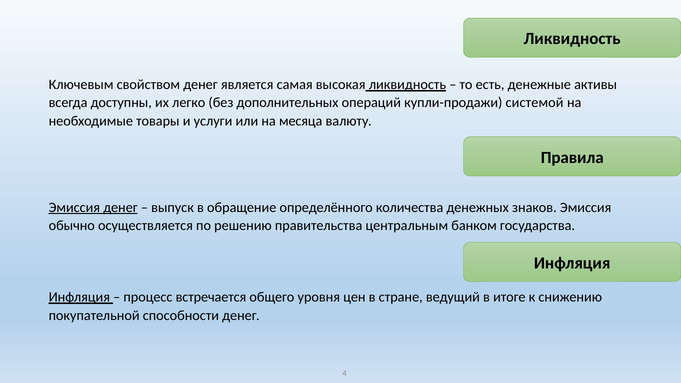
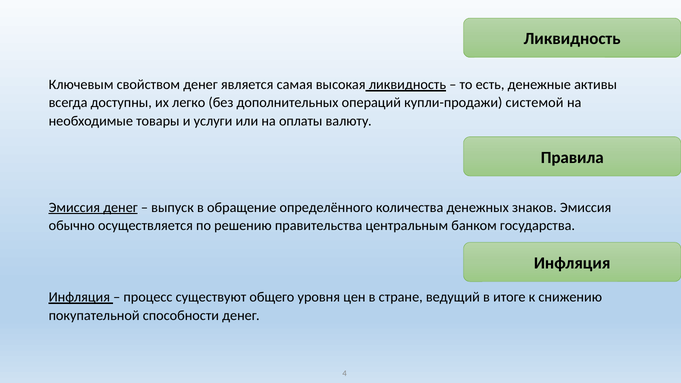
месяца: месяца -> оплаты
встречается: встречается -> существуют
